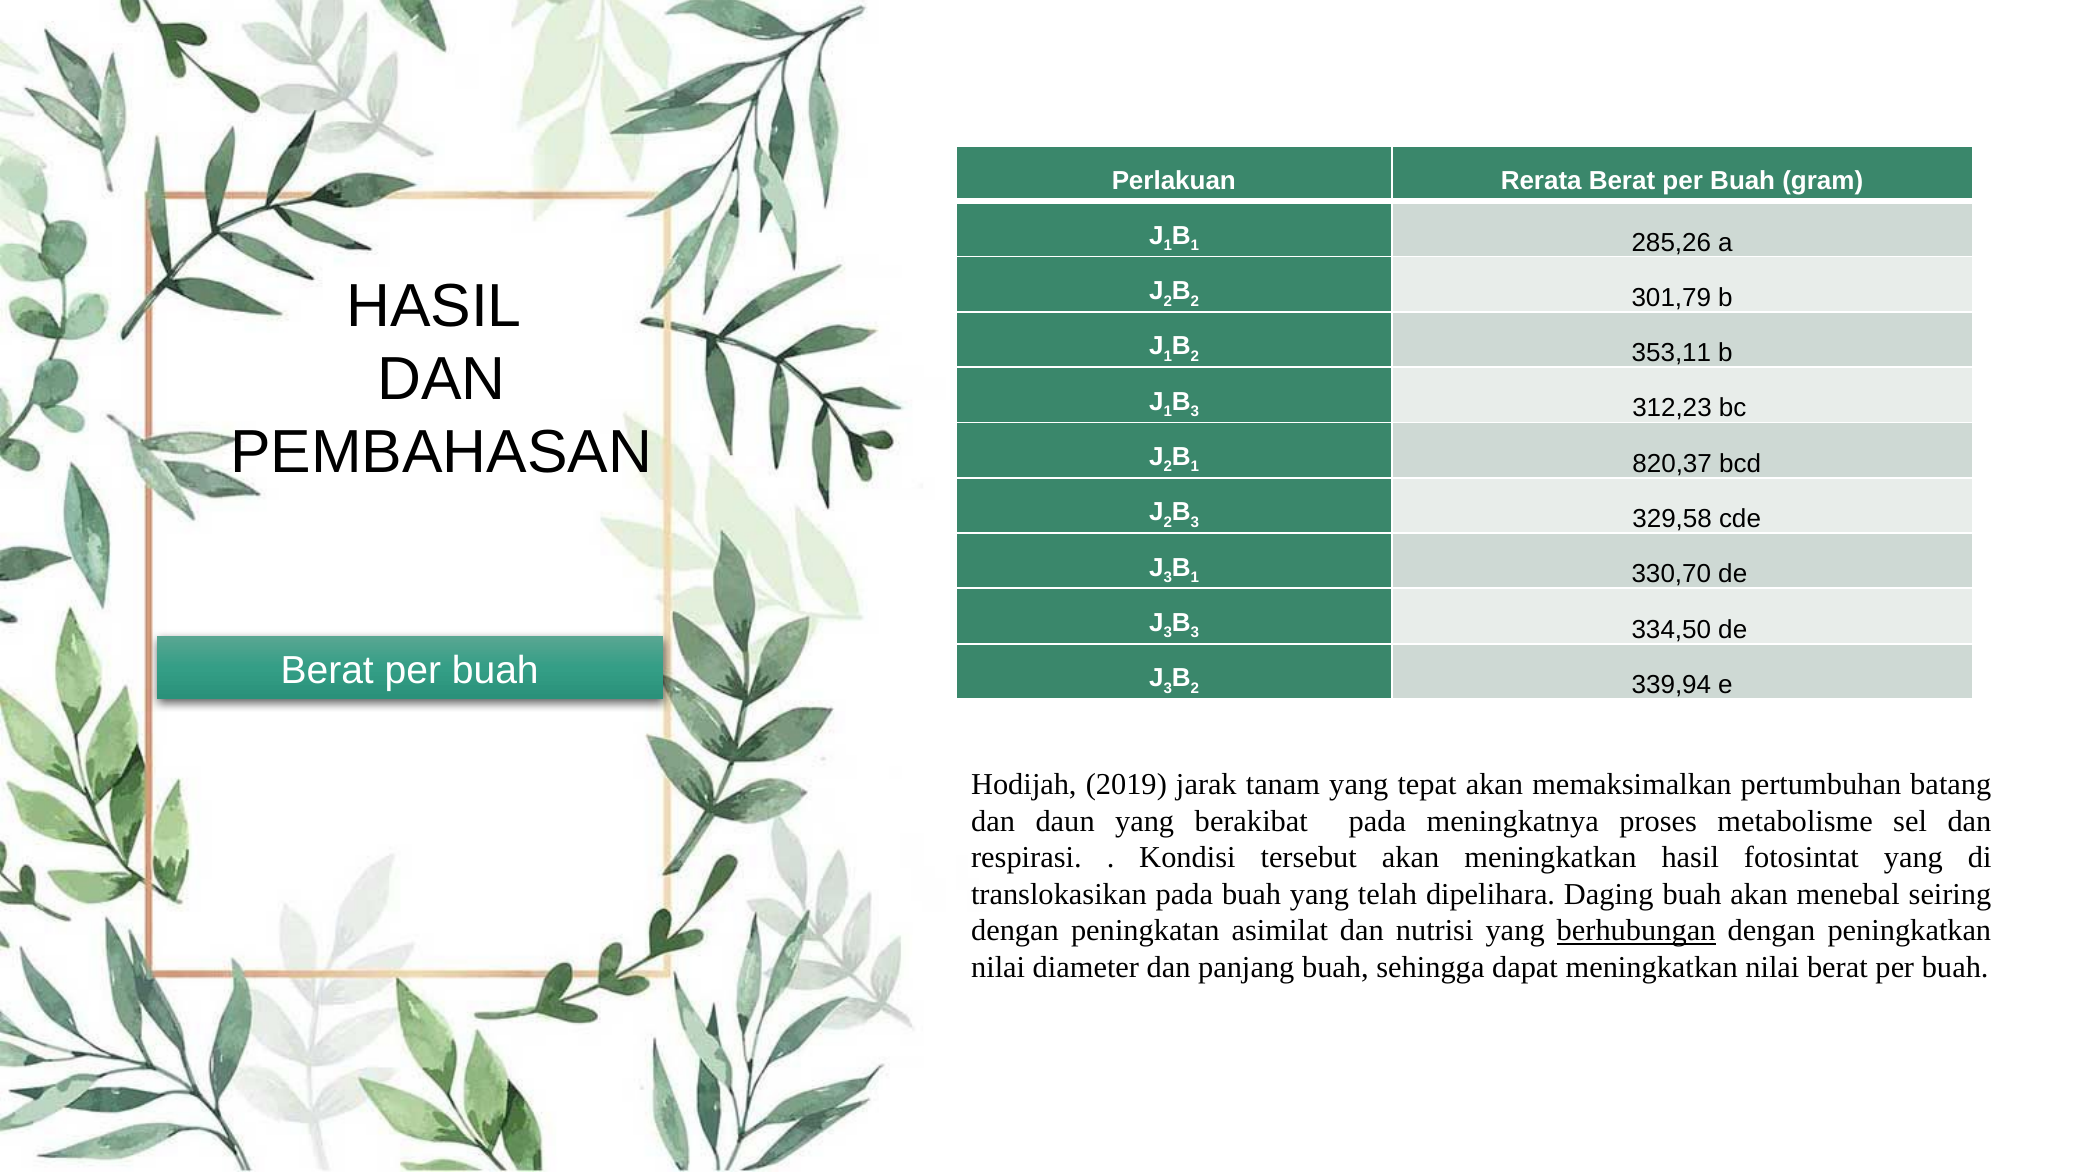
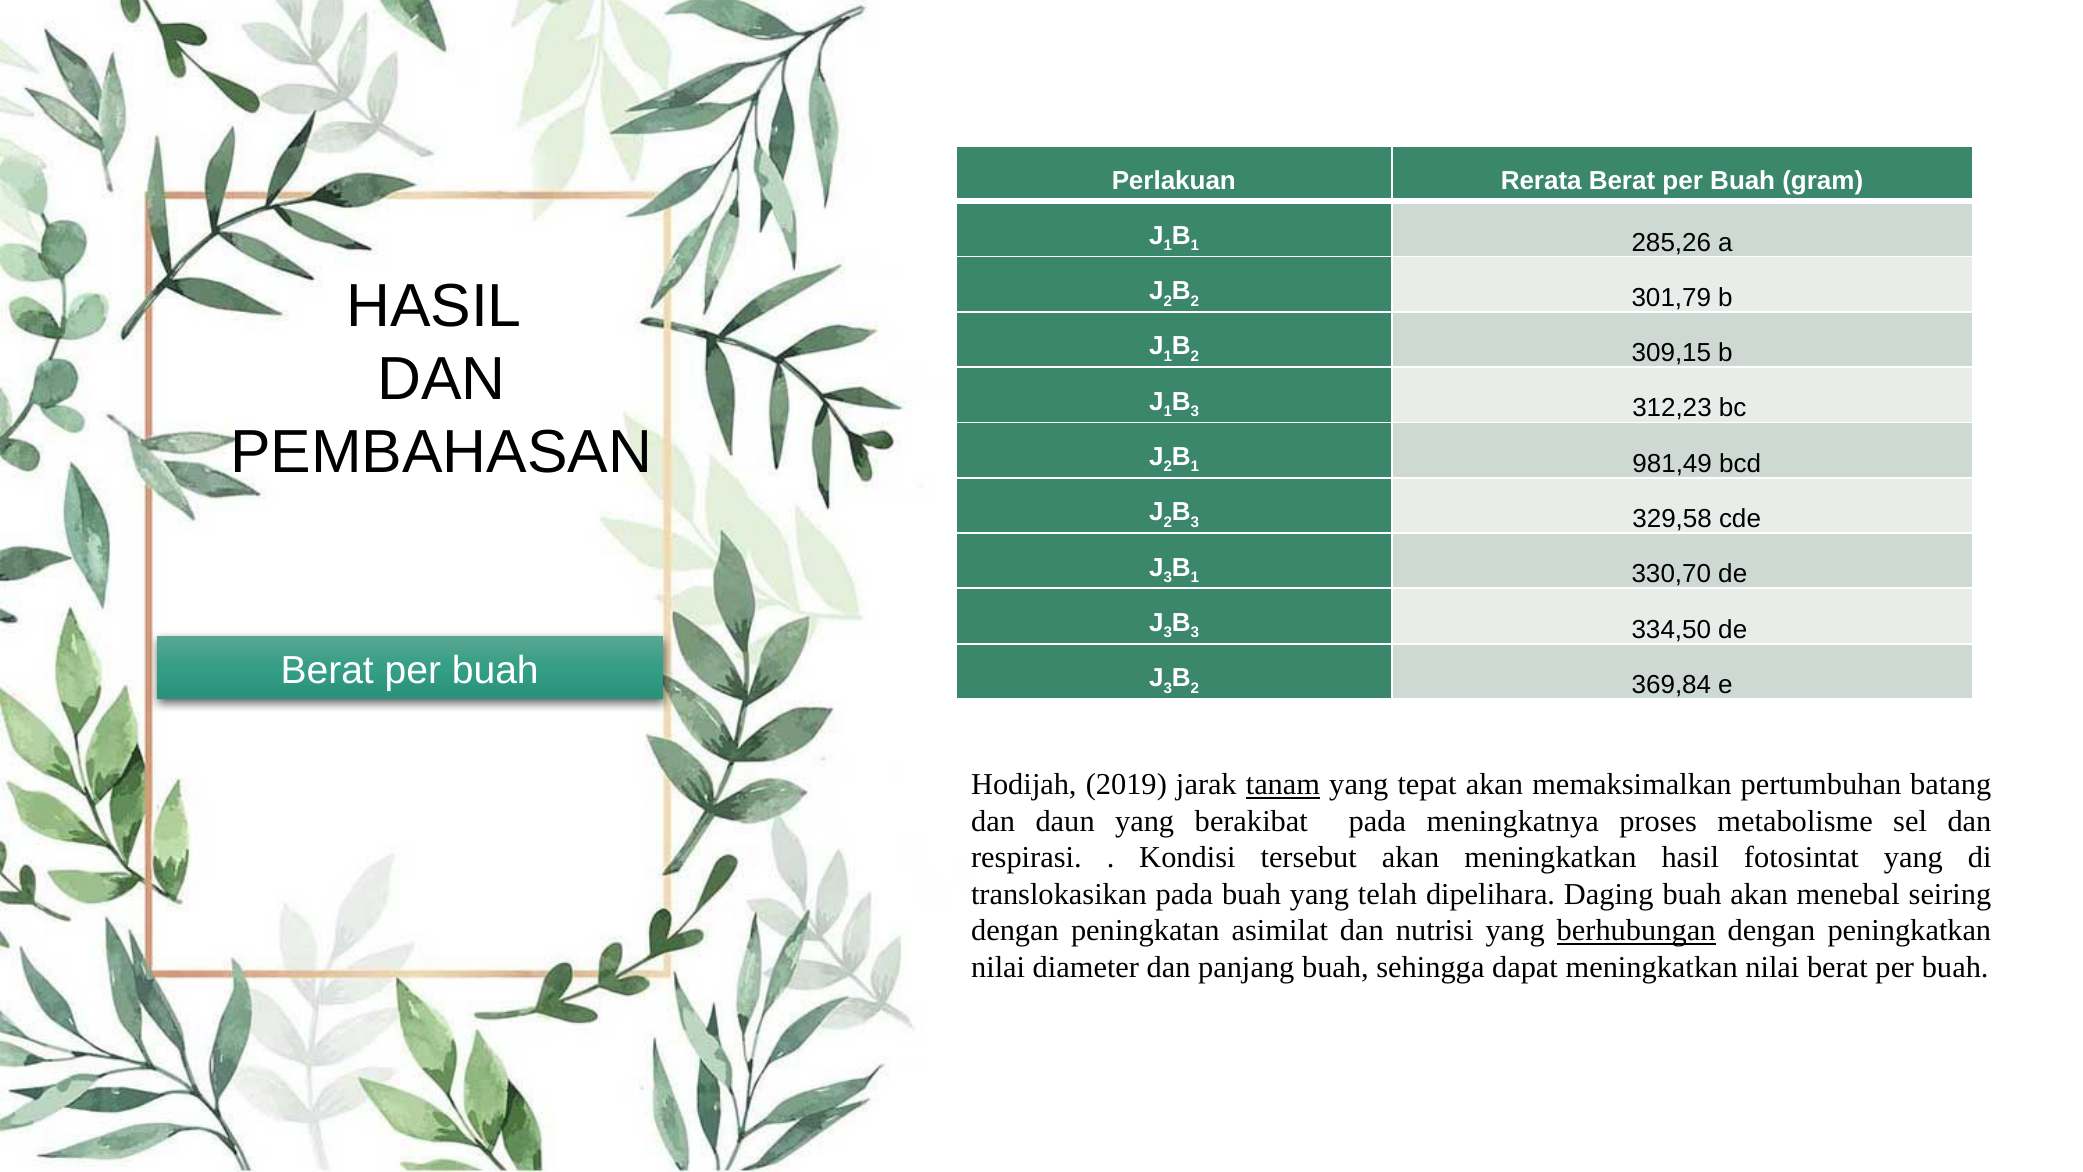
353,11: 353,11 -> 309,15
820,37: 820,37 -> 981,49
339,94: 339,94 -> 369,84
tanam underline: none -> present
